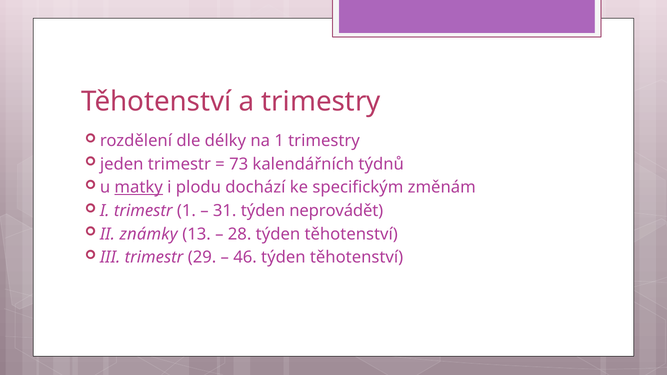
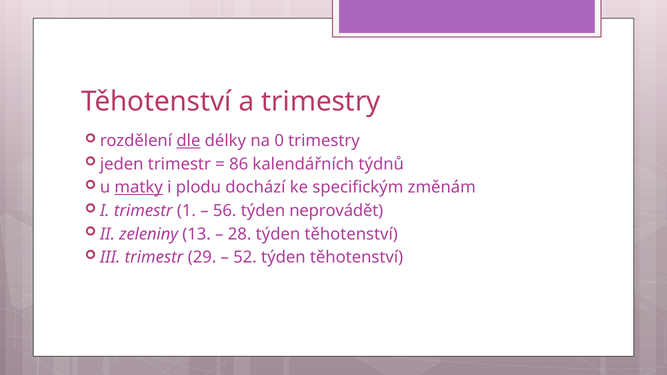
dle underline: none -> present
na 1: 1 -> 0
73: 73 -> 86
31: 31 -> 56
známky: známky -> zeleniny
46: 46 -> 52
